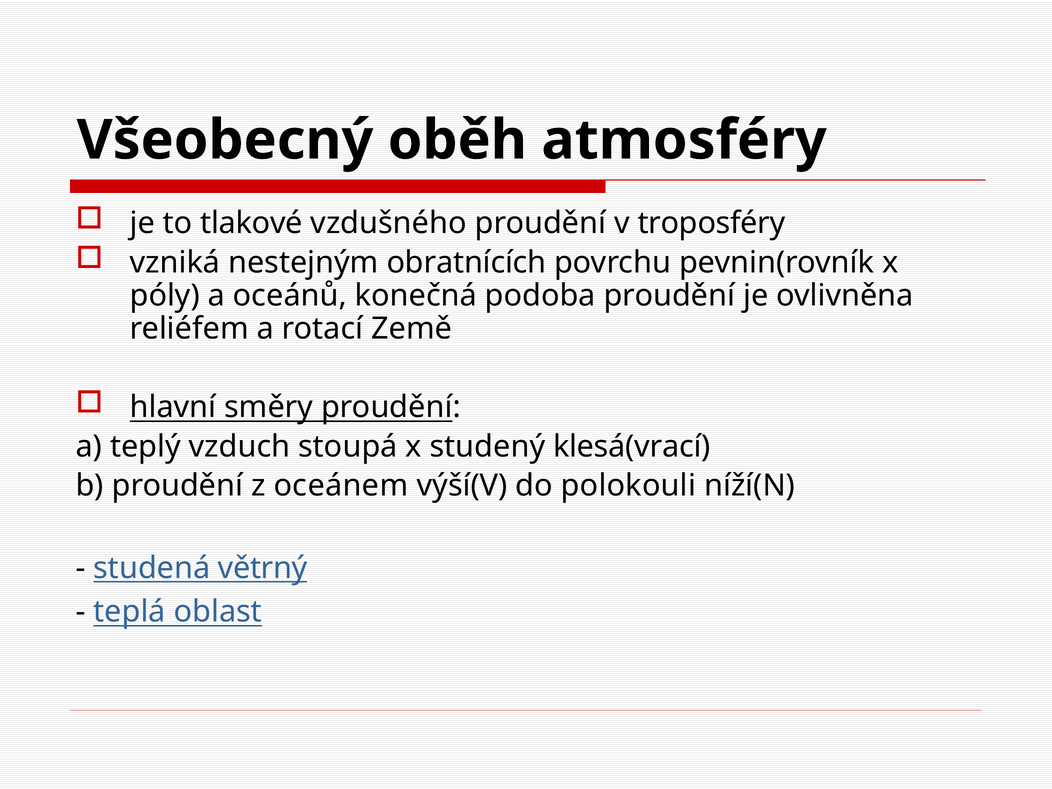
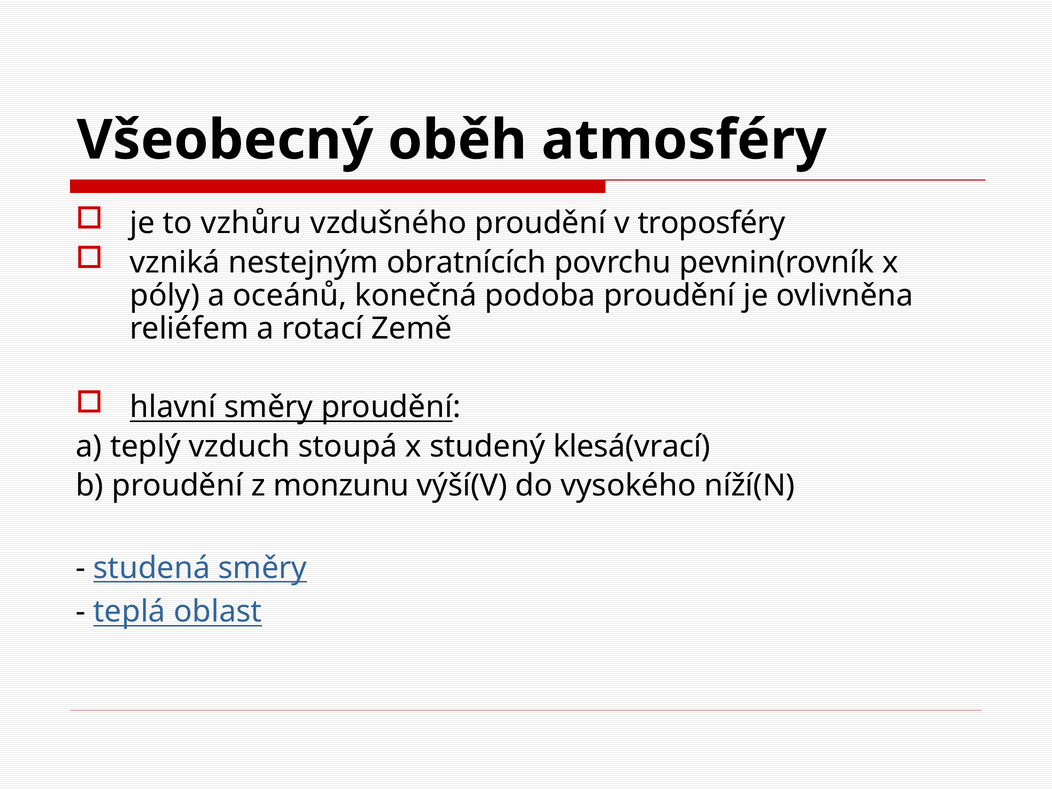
tlakové: tlakové -> vzhůru
oceánem: oceánem -> monzunu
polokouli: polokouli -> vysokého
studená větrný: větrný -> směry
